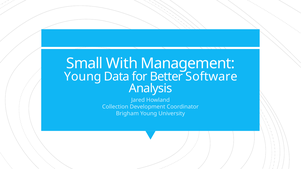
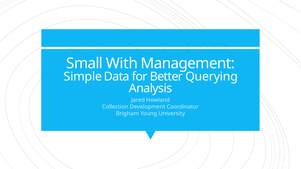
Young at (83, 77): Young -> Simple
Software: Software -> Querying
